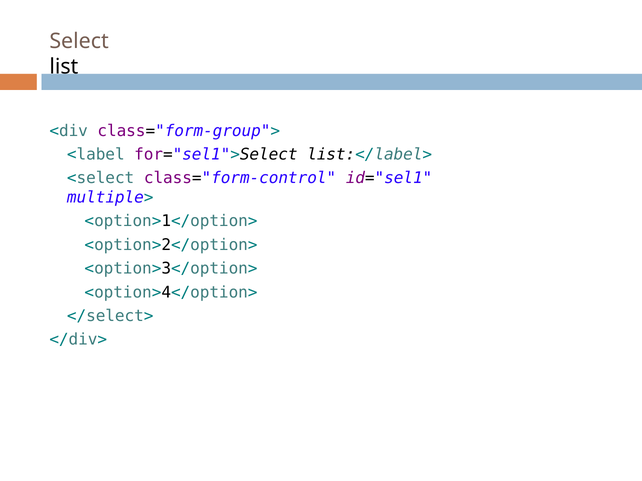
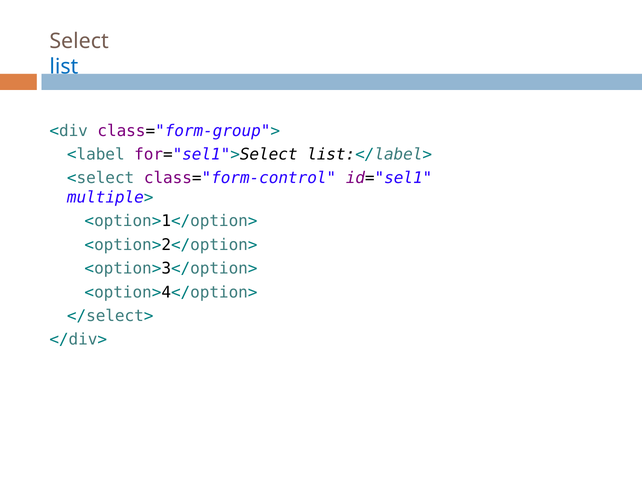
list colour: black -> blue
